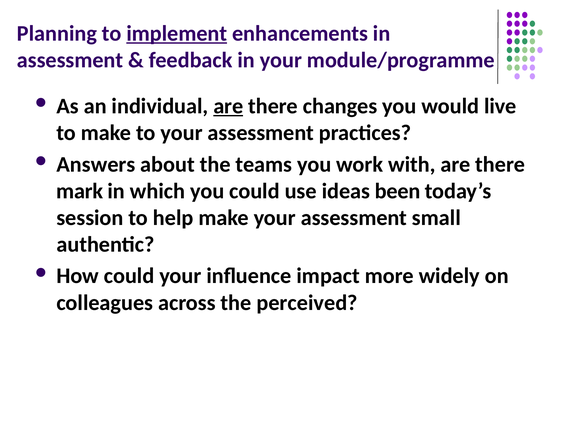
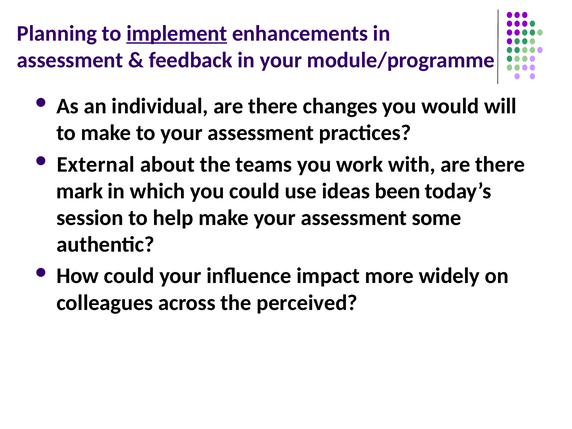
are at (228, 106) underline: present -> none
live: live -> will
Answers: Answers -> External
small: small -> some
